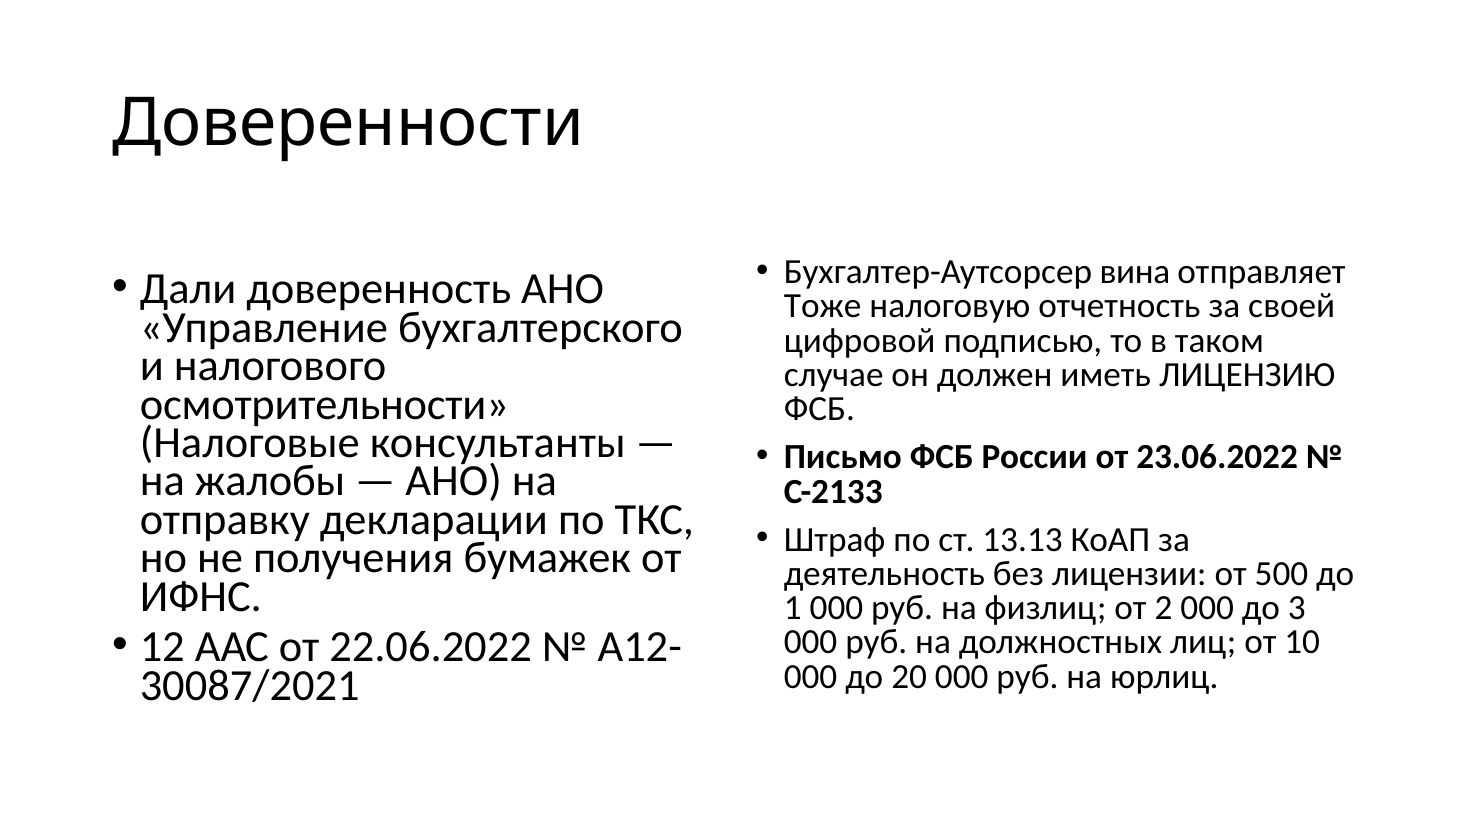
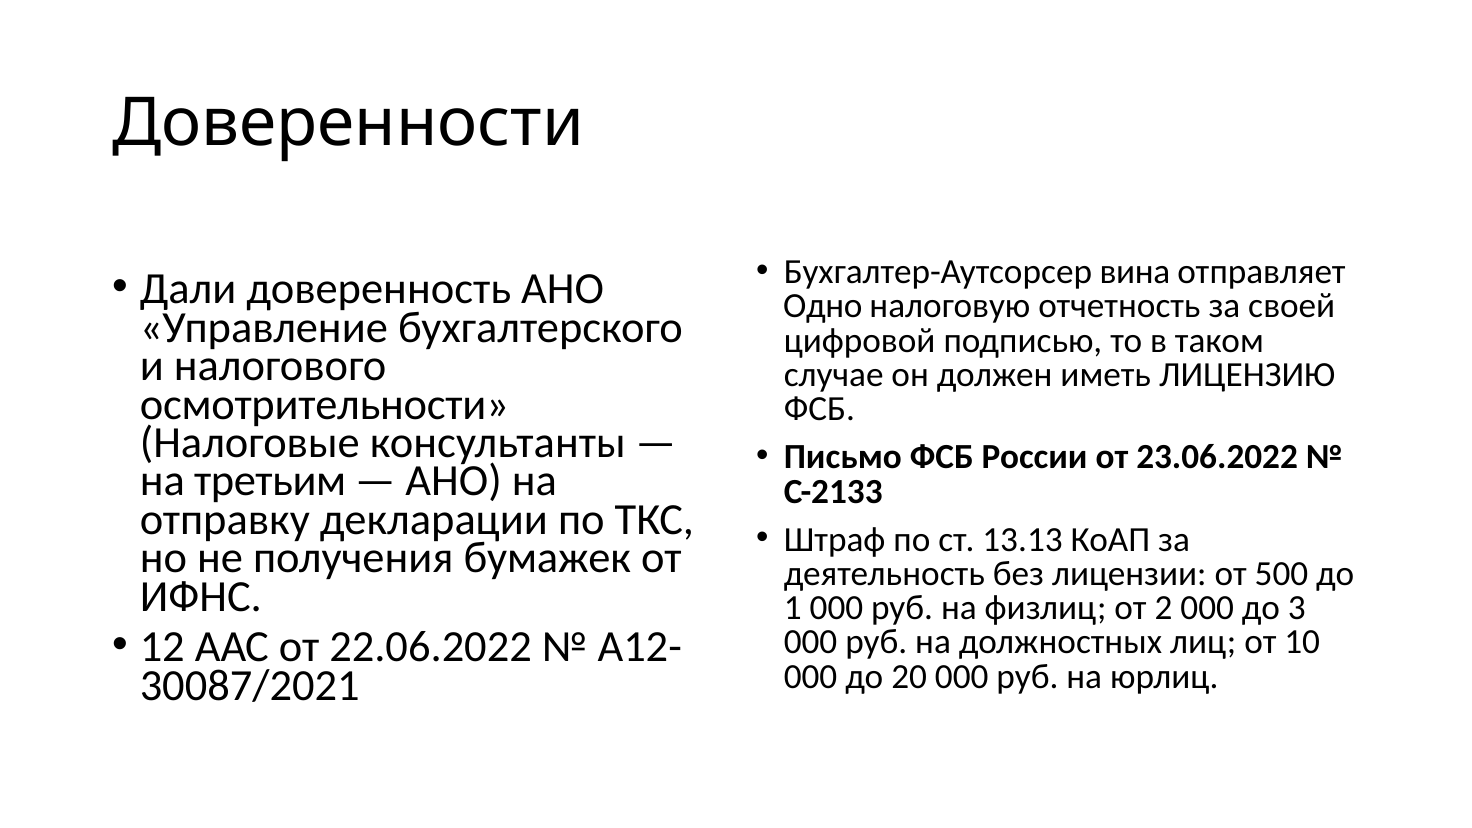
Тоже: Тоже -> Одно
жалобы: жалобы -> третьим
